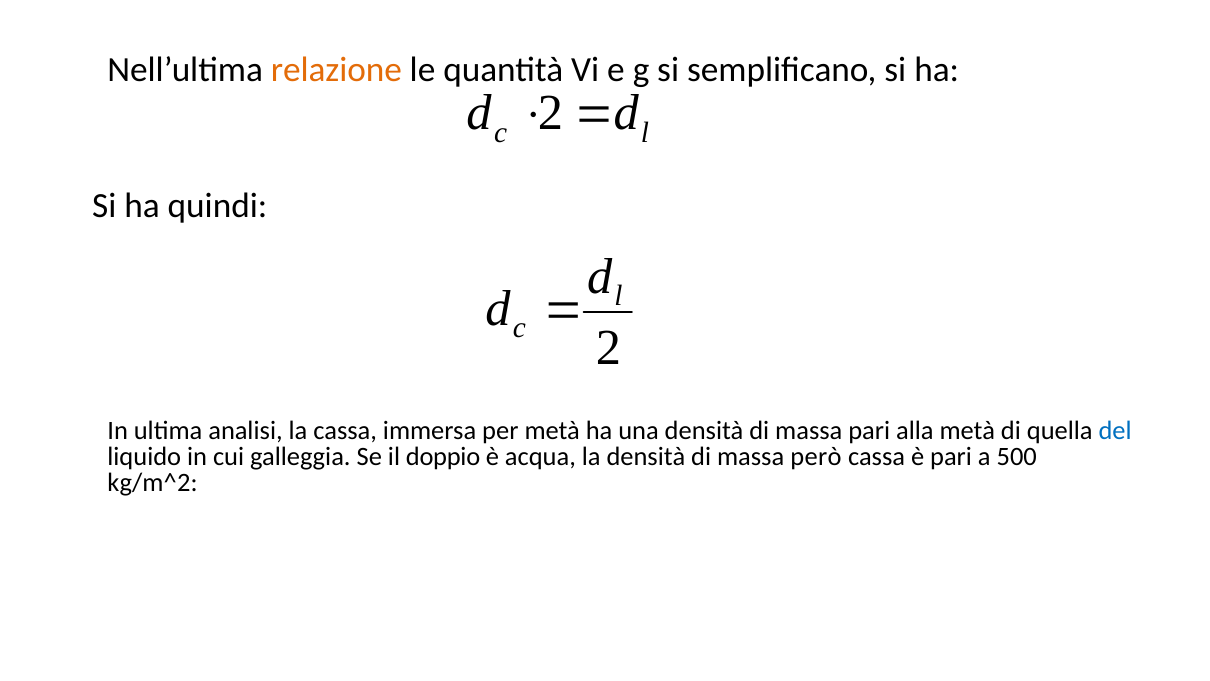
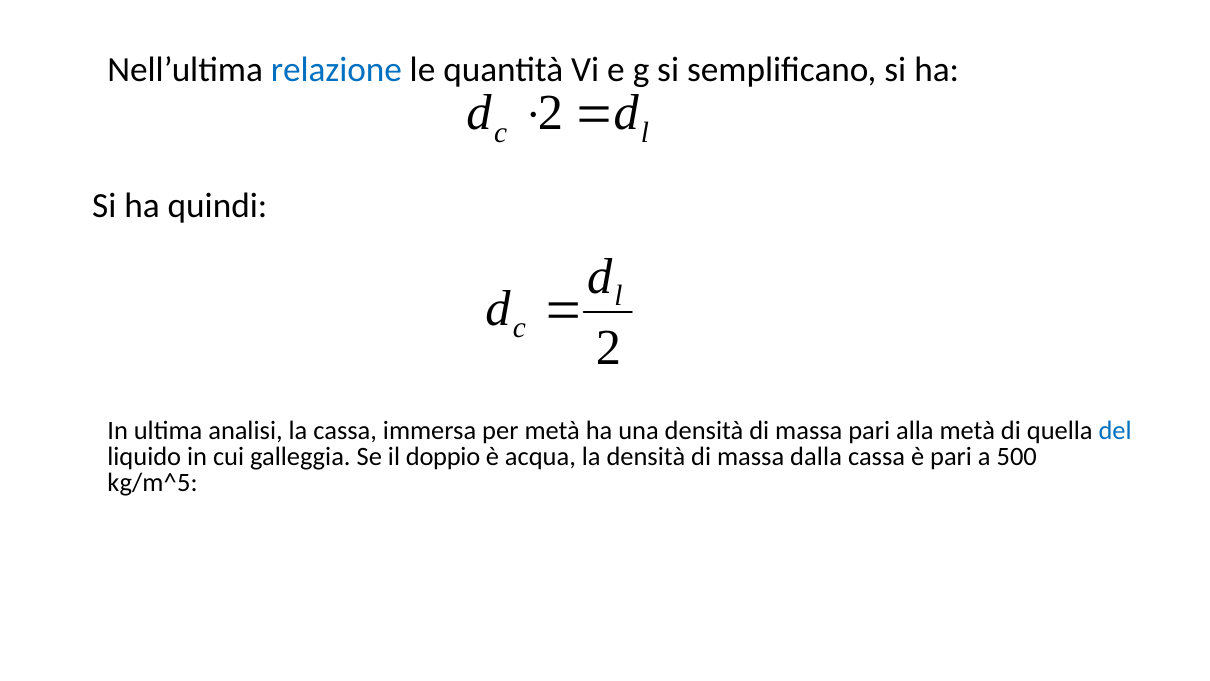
relazione colour: orange -> blue
però: però -> dalla
kg/m^2: kg/m^2 -> kg/m^5
